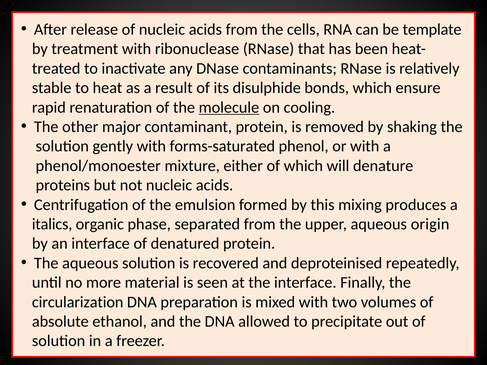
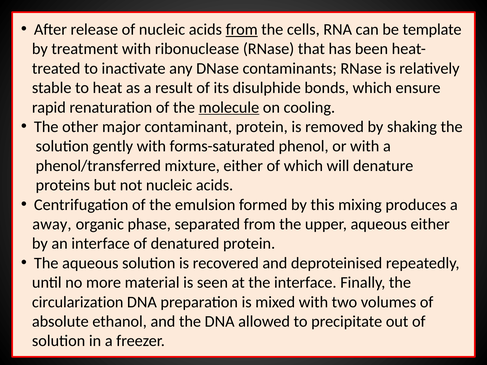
from at (242, 29) underline: none -> present
phenol/monoester: phenol/monoester -> phenol/transferred
italics: italics -> away
aqueous origin: origin -> either
